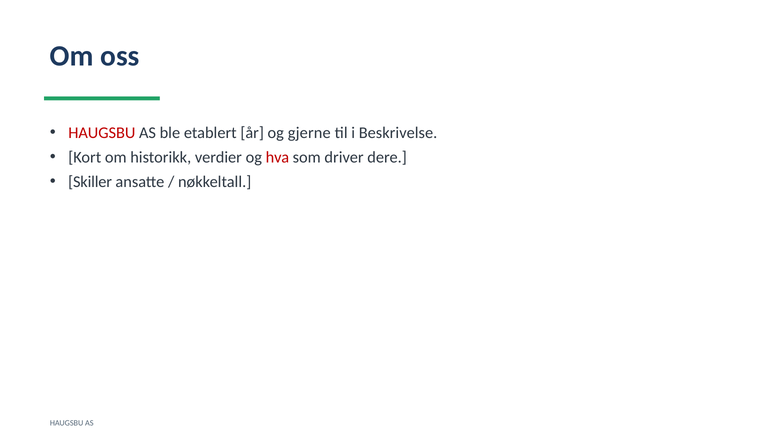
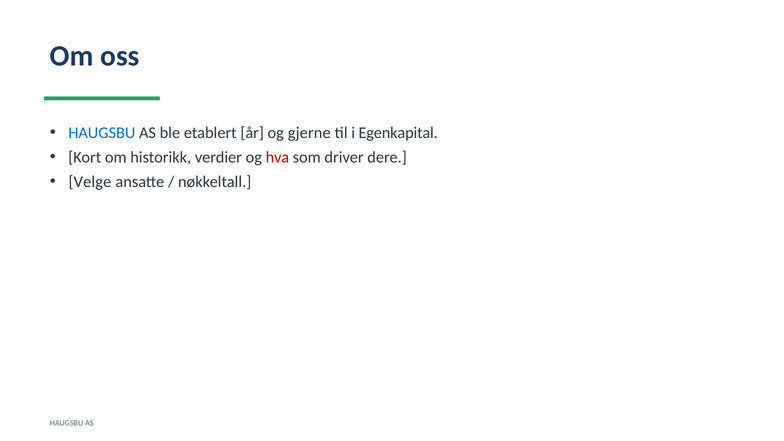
HAUGSBU at (102, 133) colour: red -> blue
Beskrivelse: Beskrivelse -> Egenkapital
Skiller: Skiller -> Velge
